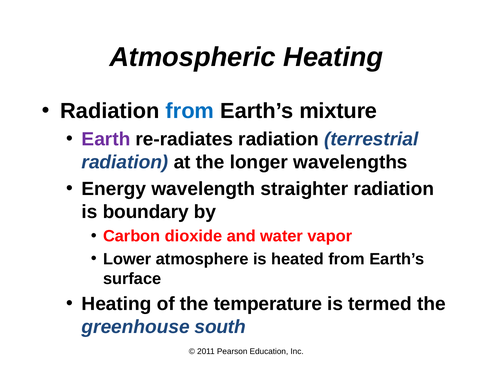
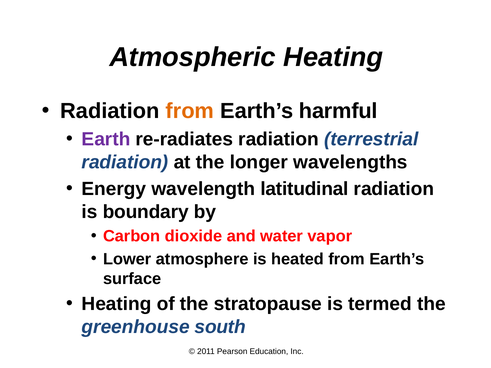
from at (190, 111) colour: blue -> orange
mixture: mixture -> harmful
straighter: straighter -> latitudinal
temperature: temperature -> stratopause
